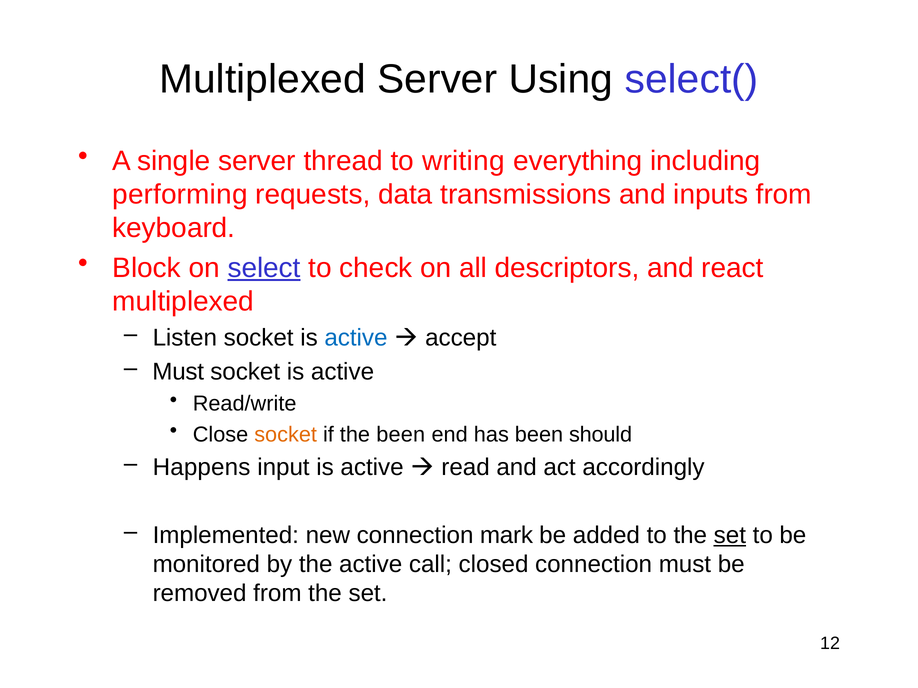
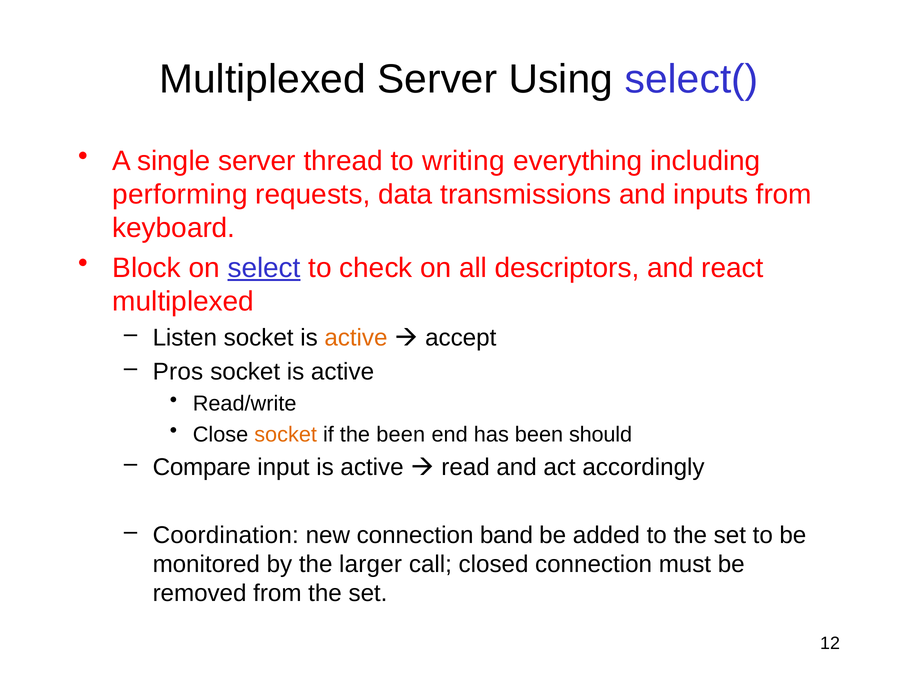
active at (356, 338) colour: blue -> orange
Must at (178, 372): Must -> Pros
Happens: Happens -> Compare
Implemented: Implemented -> Coordination
mark: mark -> band
set at (730, 536) underline: present -> none
the active: active -> larger
